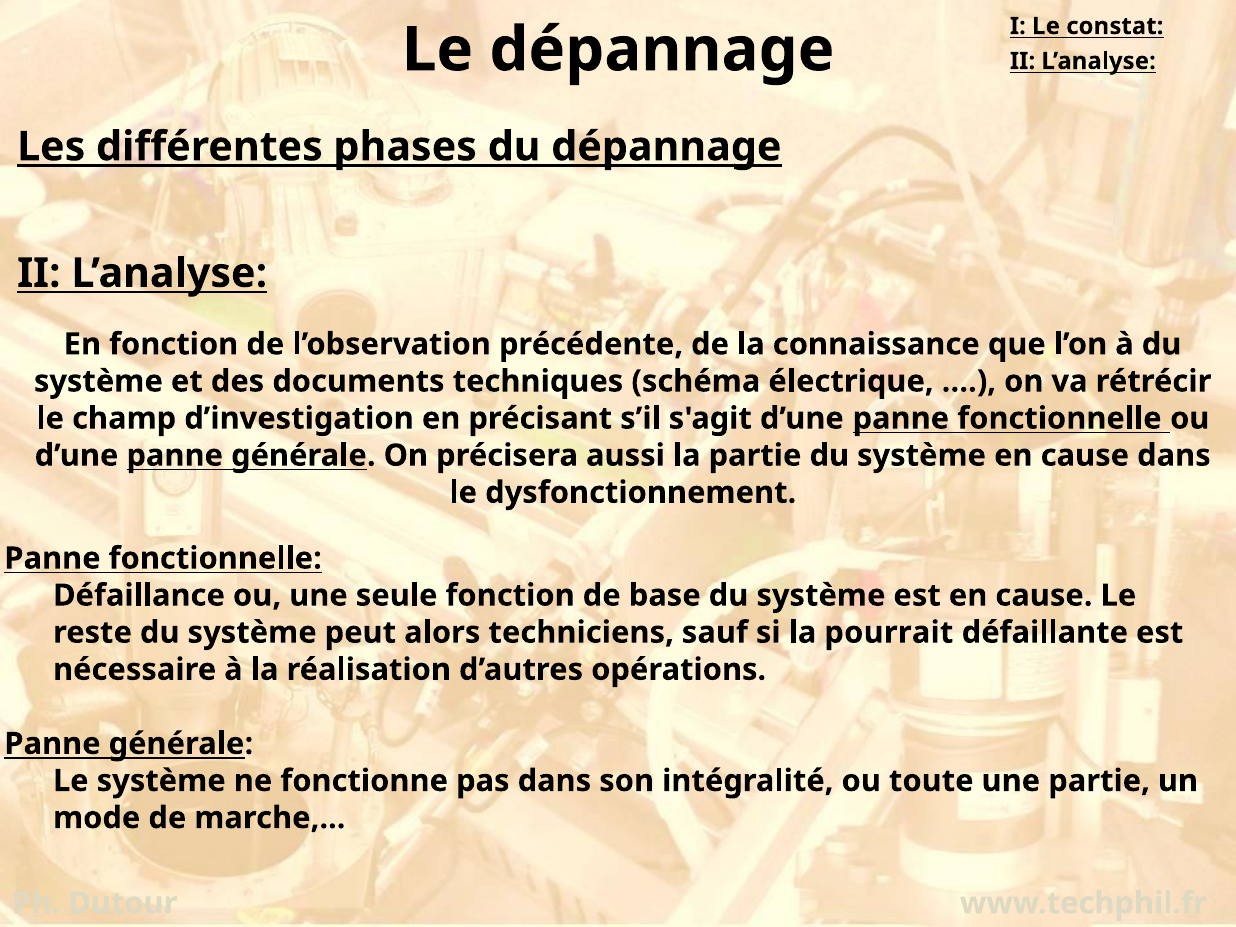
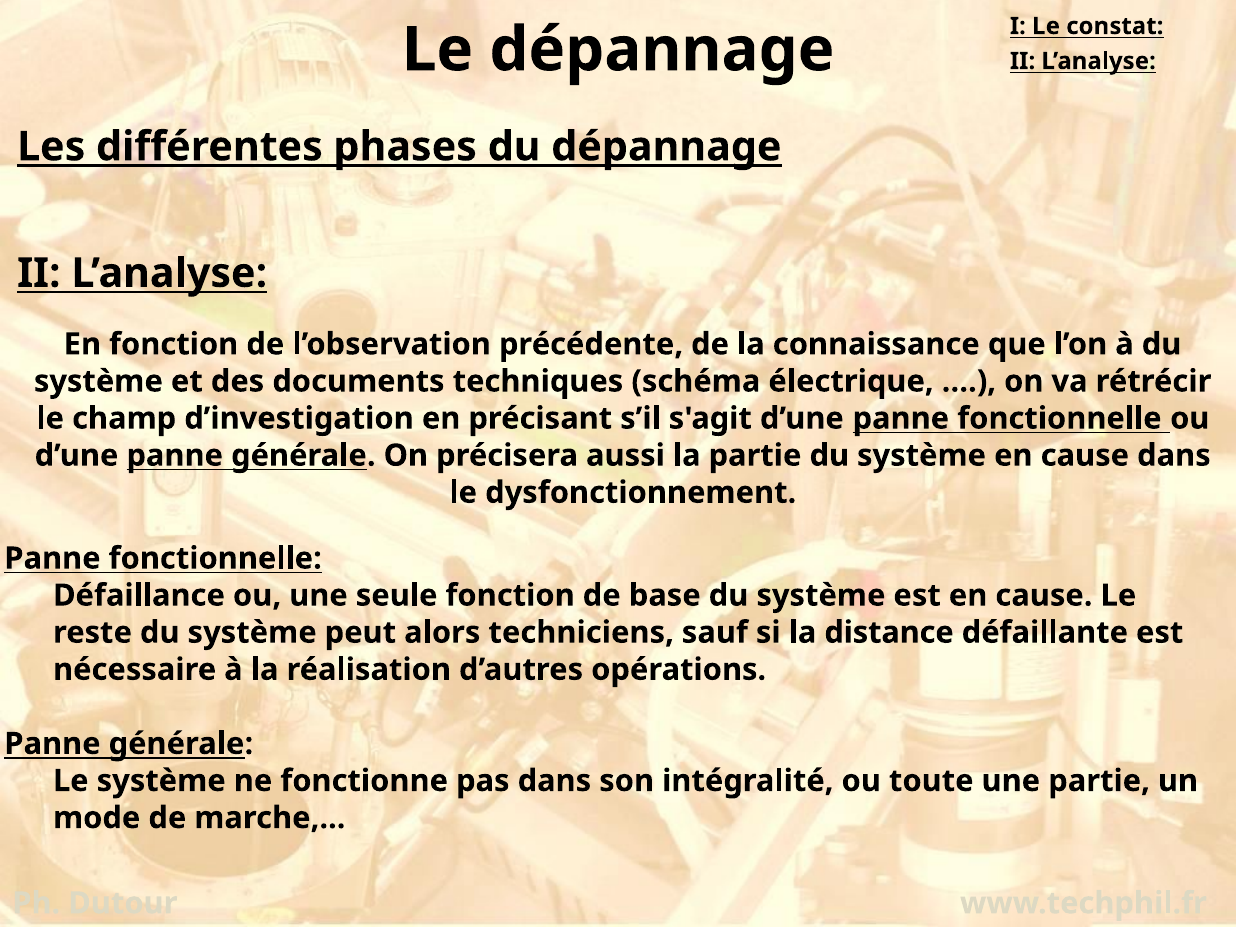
pourrait: pourrait -> distance
